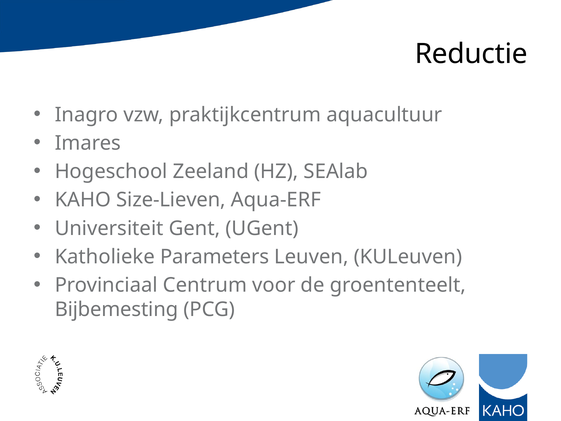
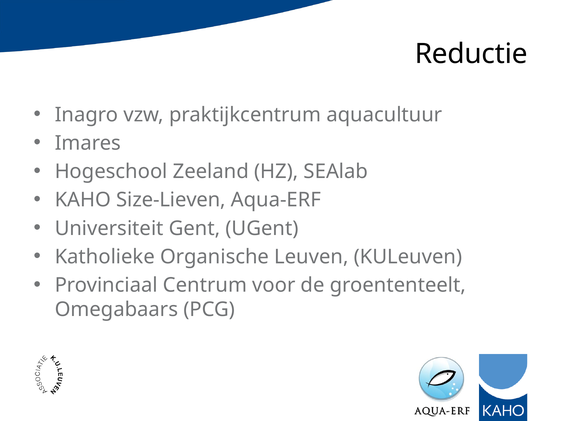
Parameters: Parameters -> Organische
Bijbemesting: Bijbemesting -> Omegabaars
